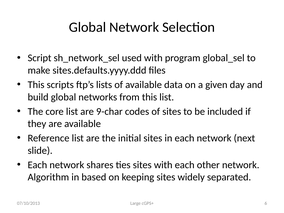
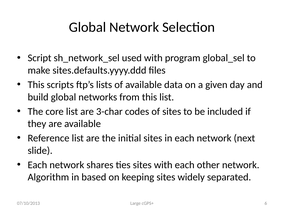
9-char: 9-char -> 3-char
